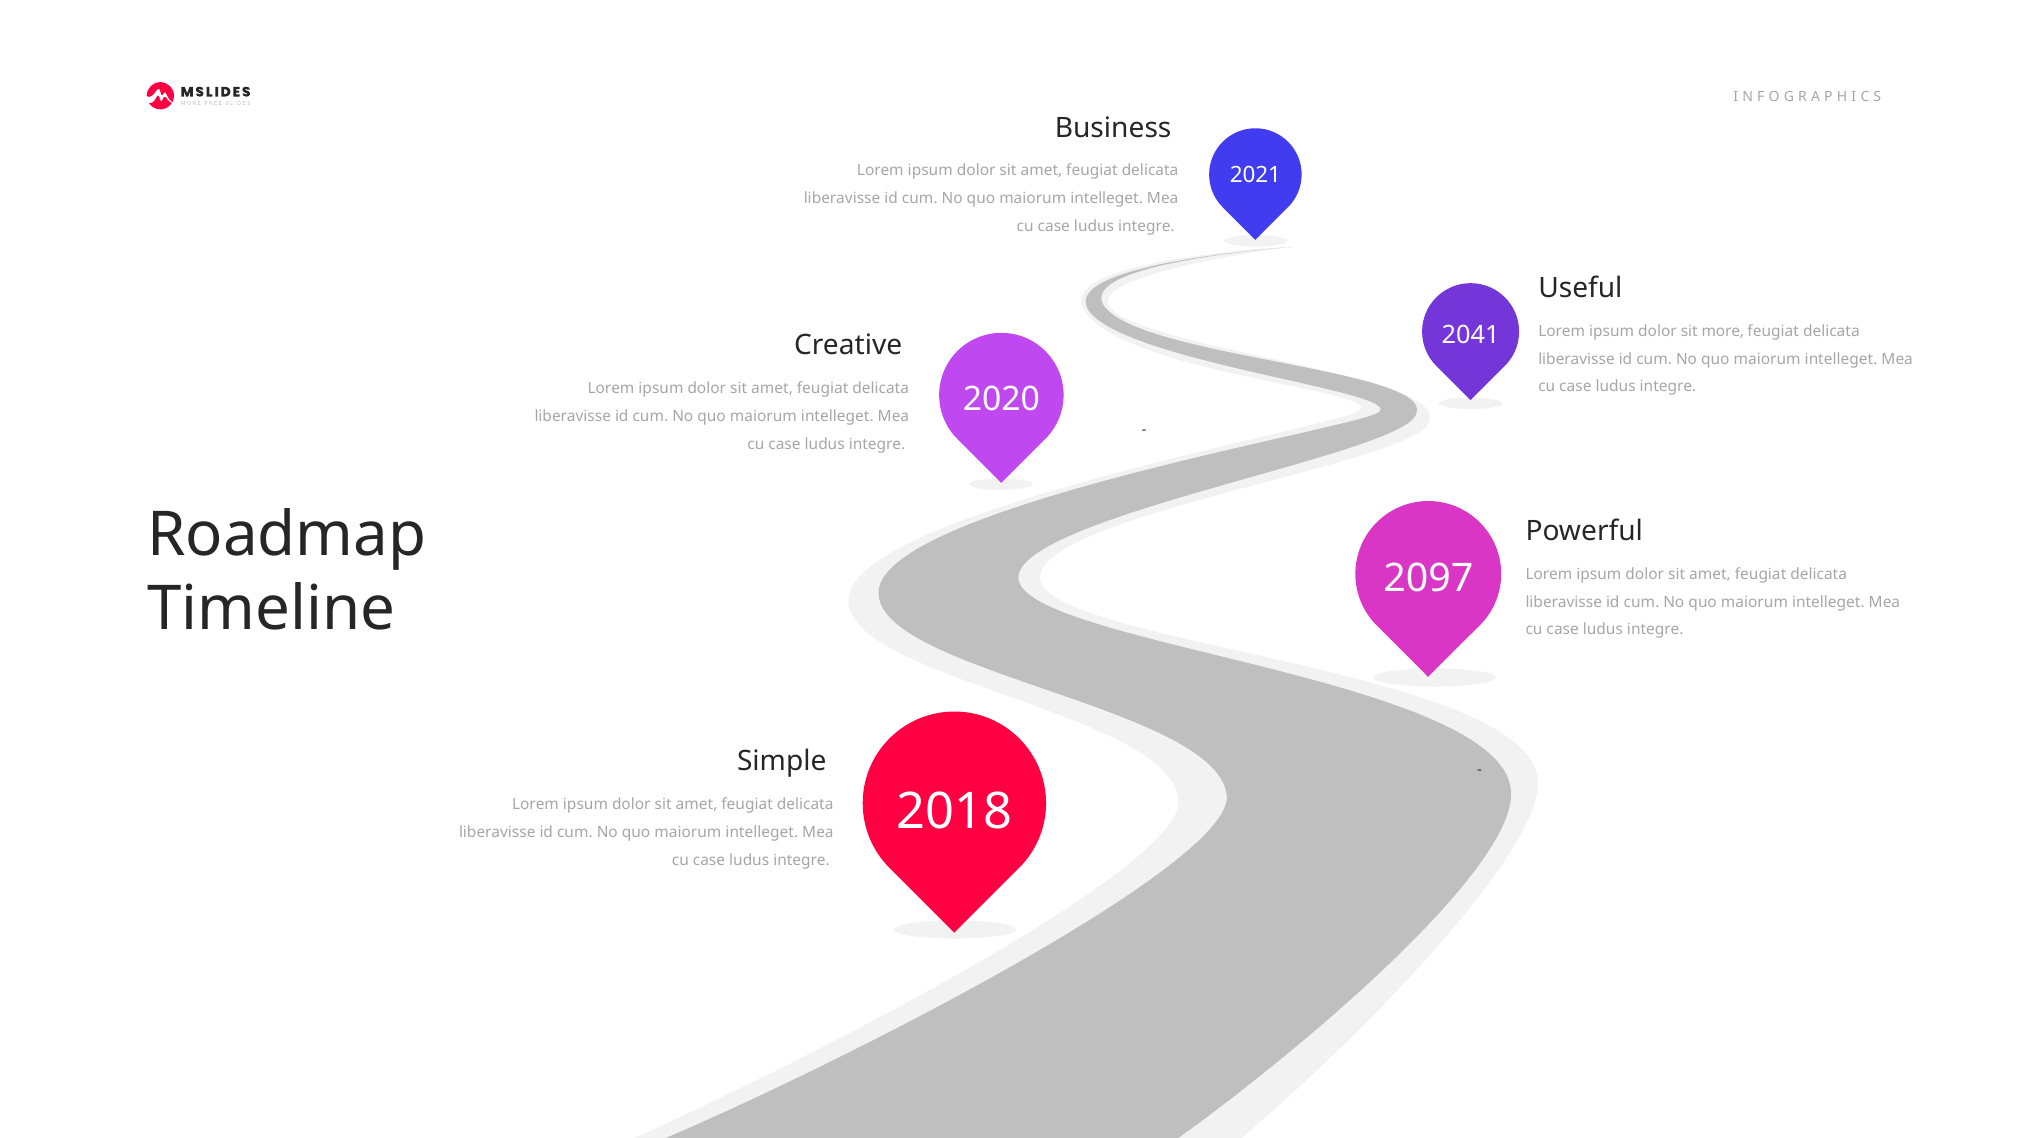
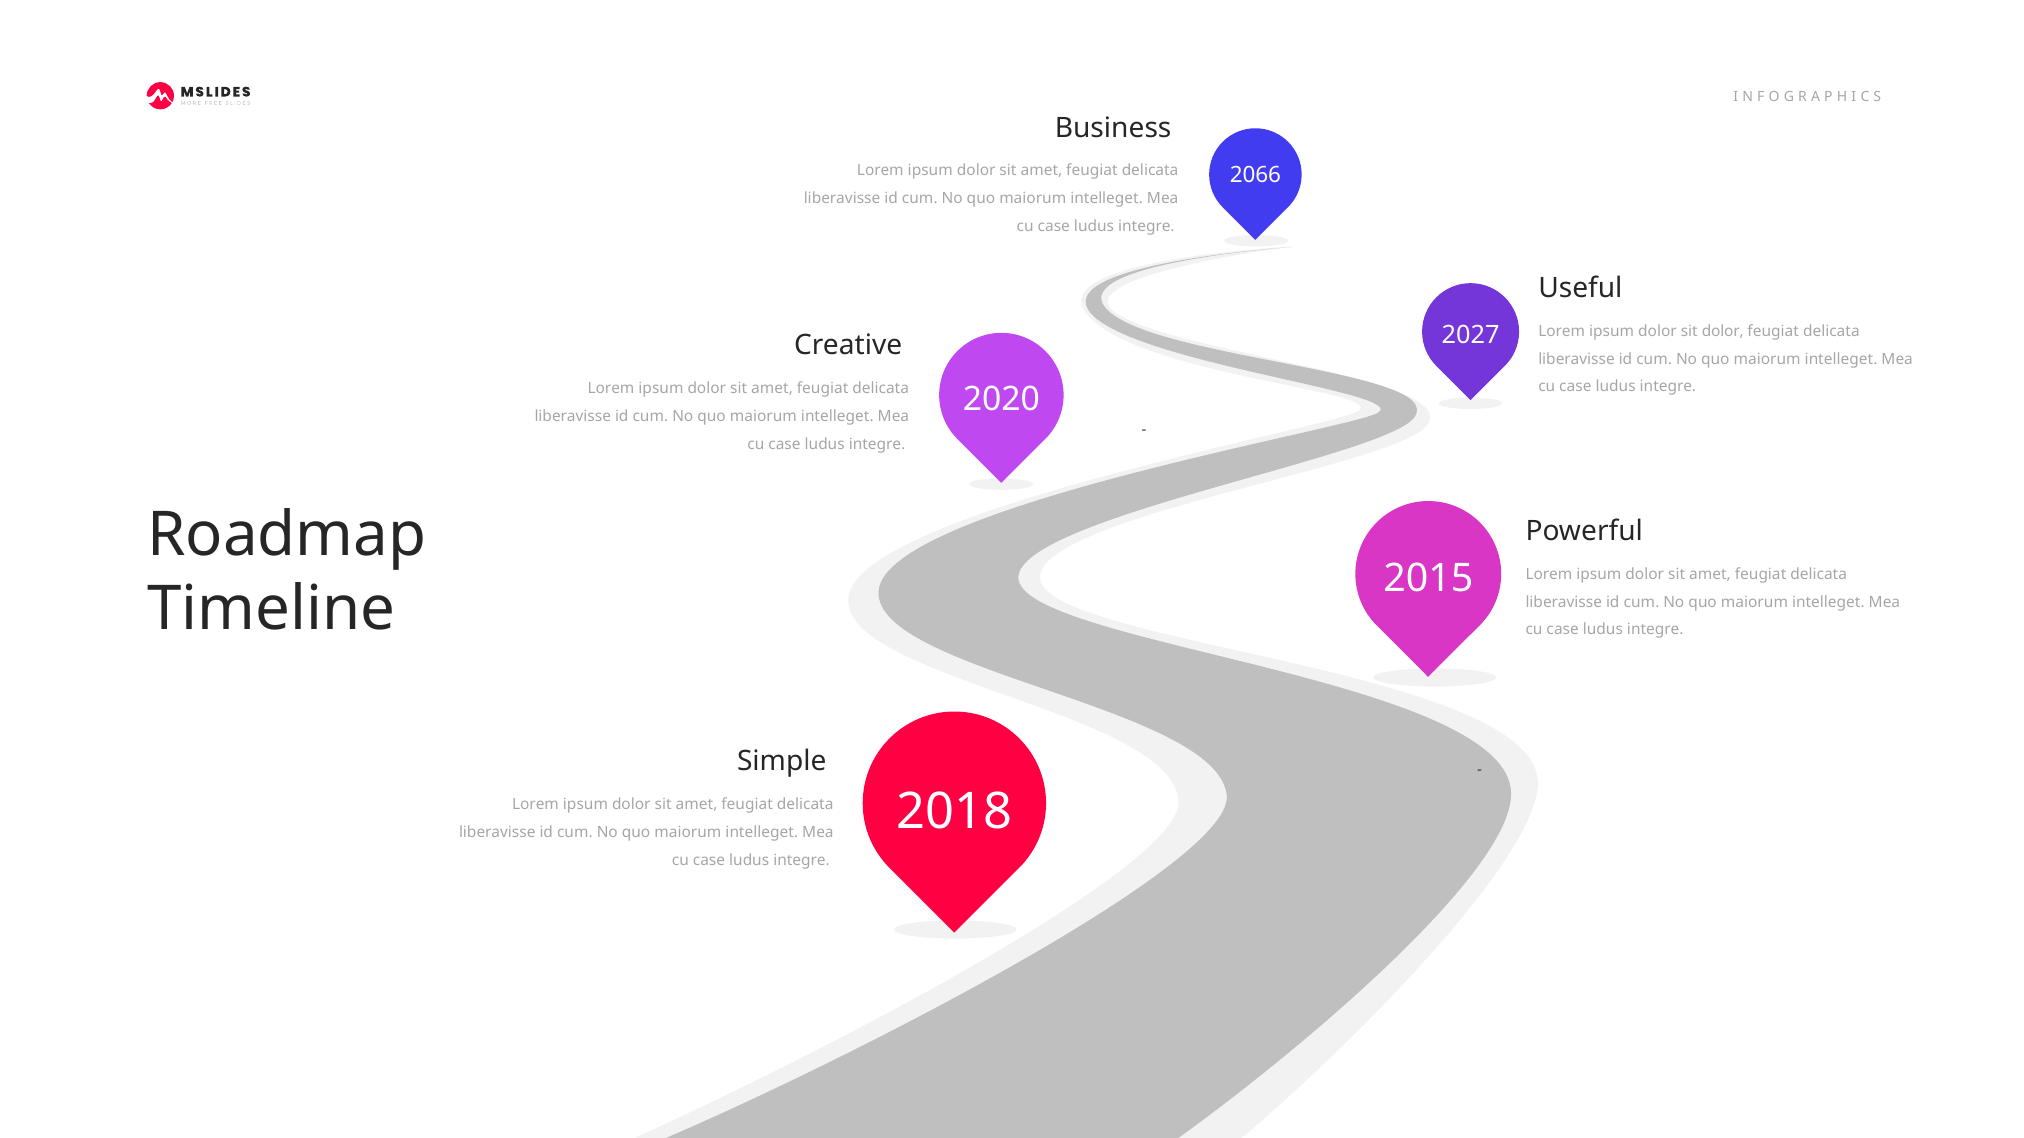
2021: 2021 -> 2066
sit more: more -> dolor
2041: 2041 -> 2027
2097: 2097 -> 2015
